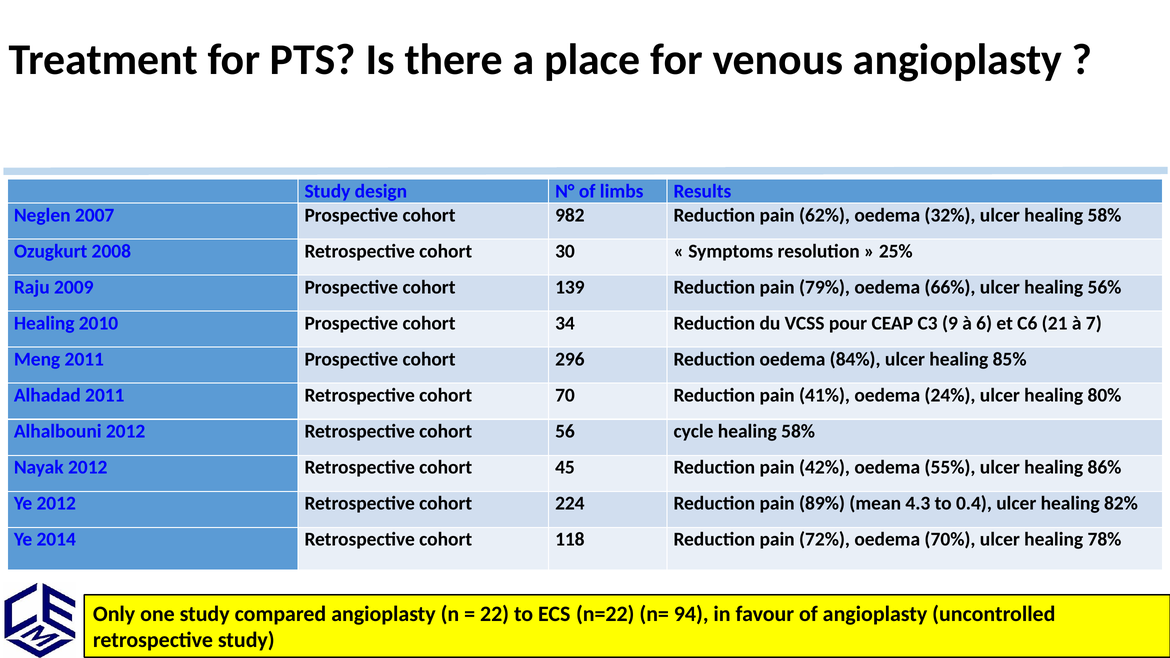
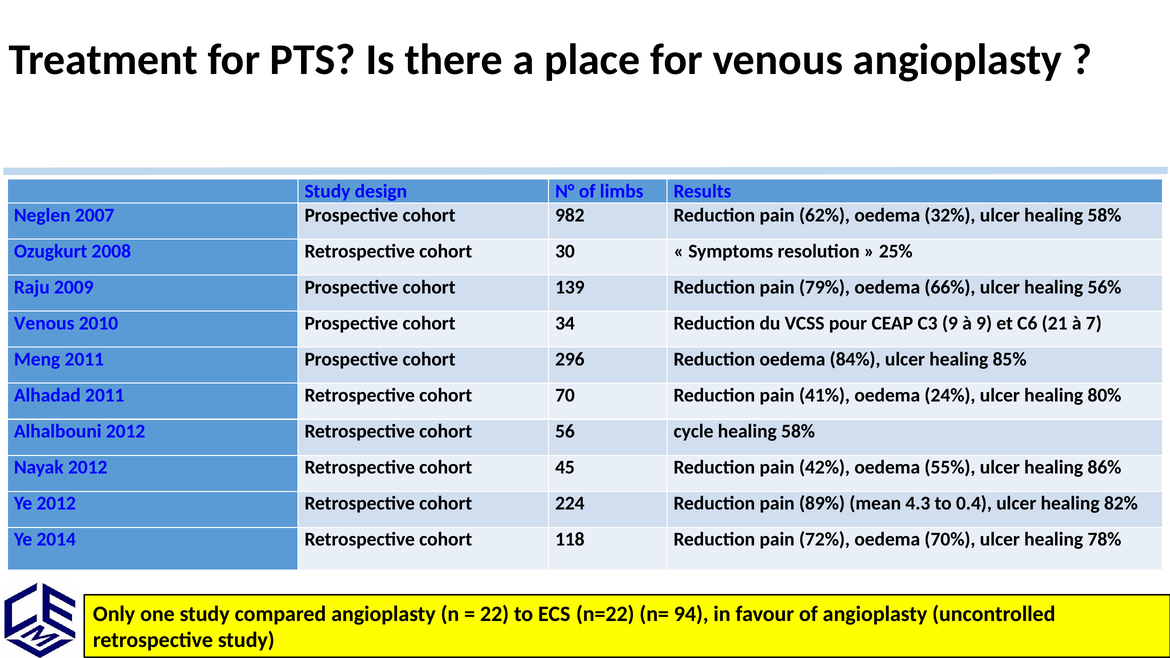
Healing at (44, 323): Healing -> Venous
à 6: 6 -> 9
